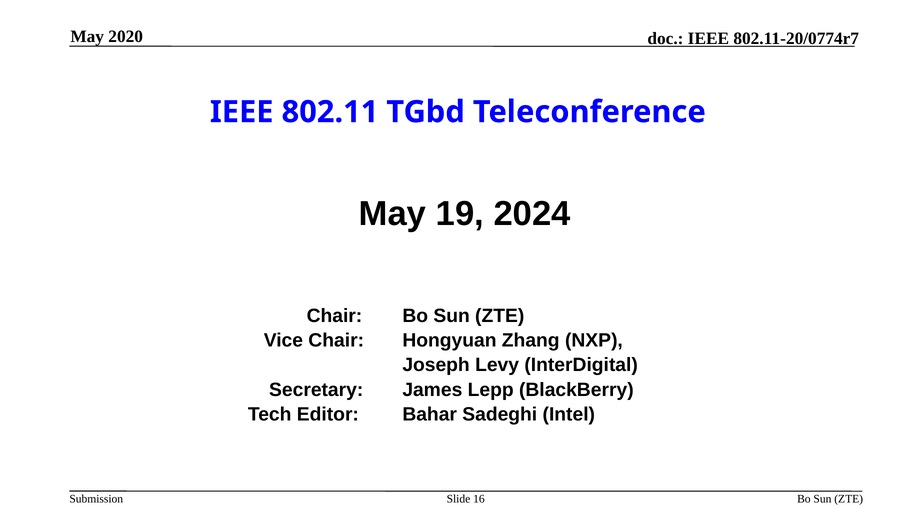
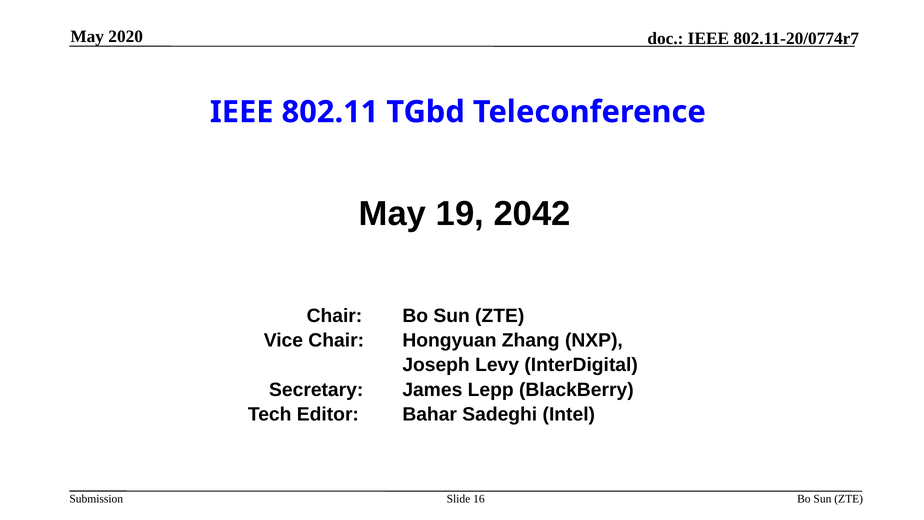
2024: 2024 -> 2042
